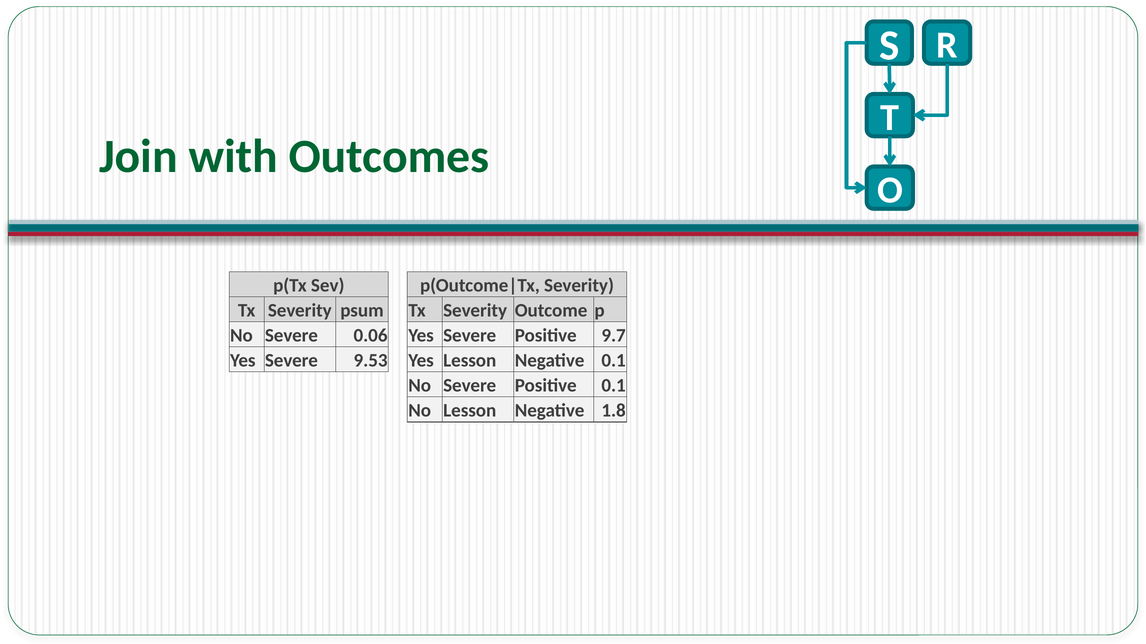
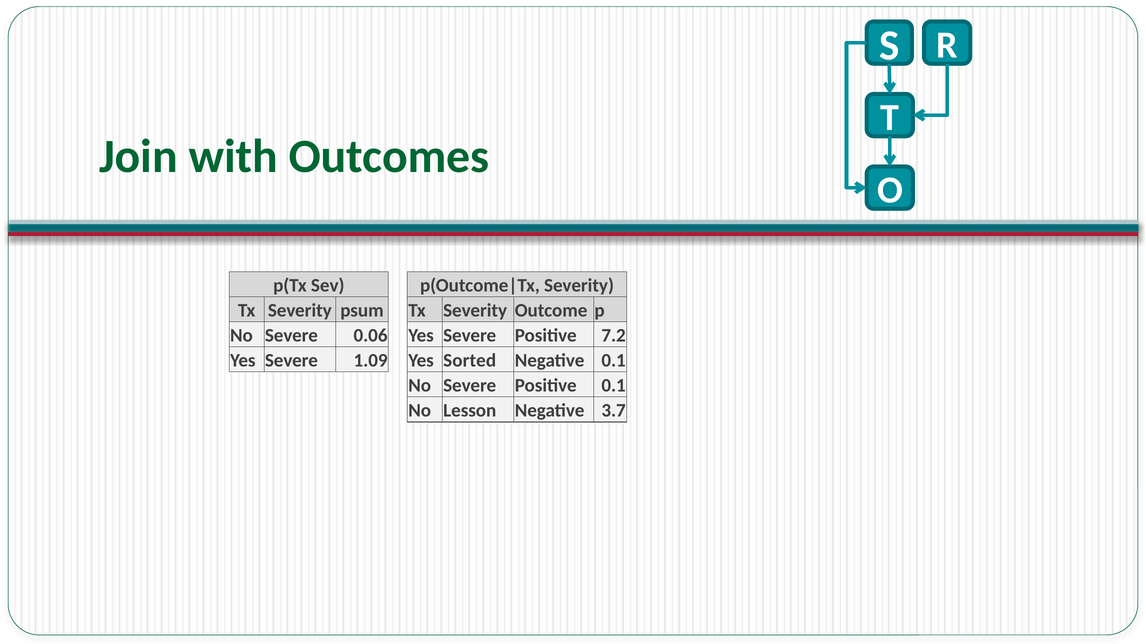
9.7: 9.7 -> 7.2
9.53: 9.53 -> 1.09
Yes Lesson: Lesson -> Sorted
1.8: 1.8 -> 3.7
